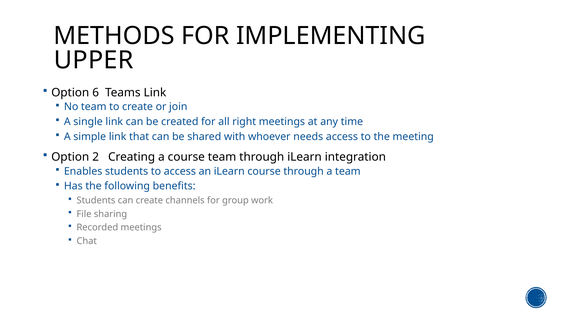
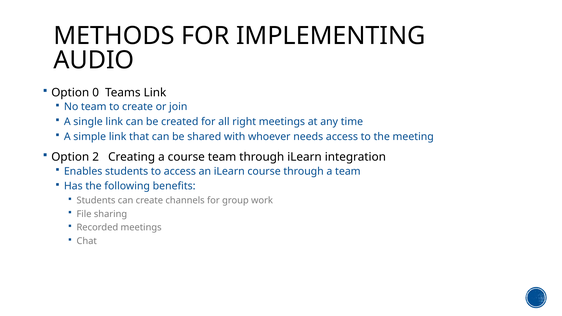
UPPER: UPPER -> AUDIO
6: 6 -> 0
